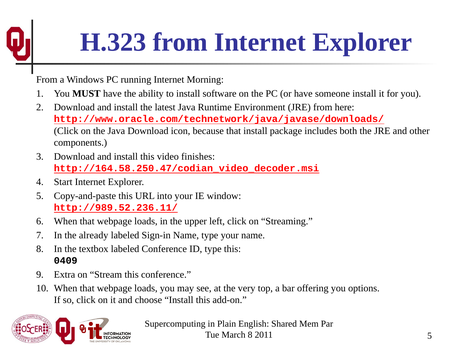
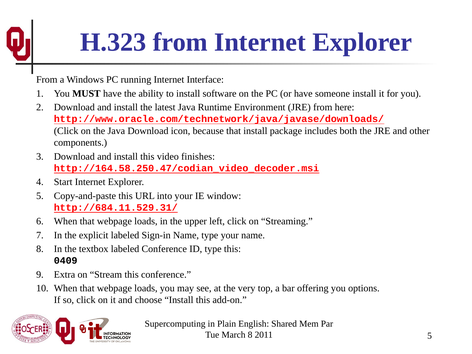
Morning: Morning -> Interface
http://989.52.236.11/: http://989.52.236.11/ -> http://684.11.529.31/
already: already -> explicit
